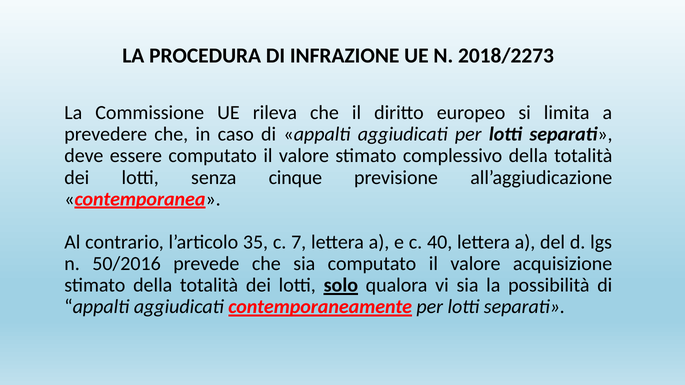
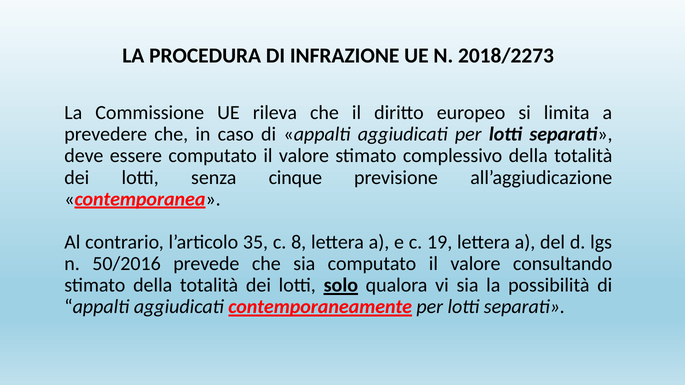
7: 7 -> 8
40: 40 -> 19
acquisizione: acquisizione -> consultando
